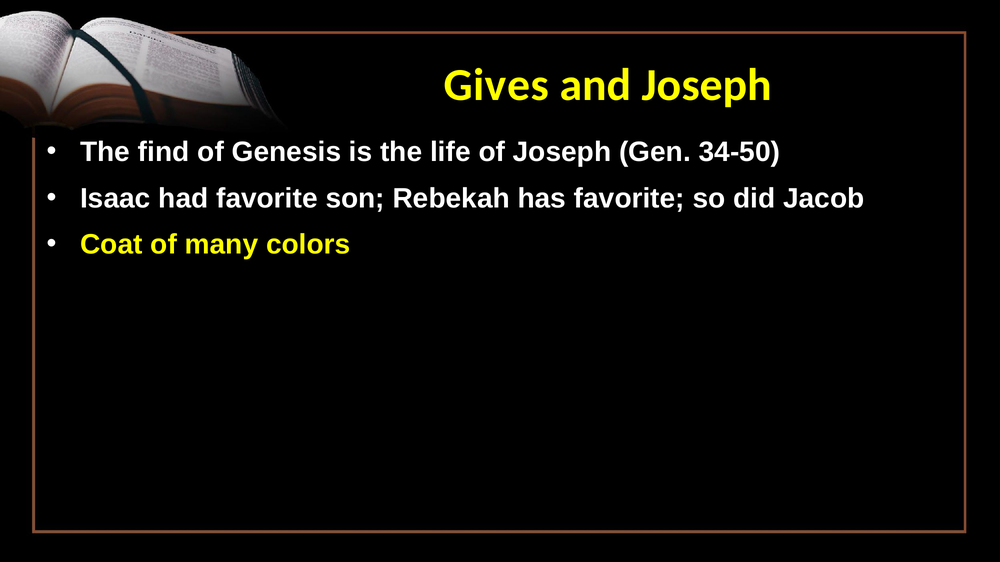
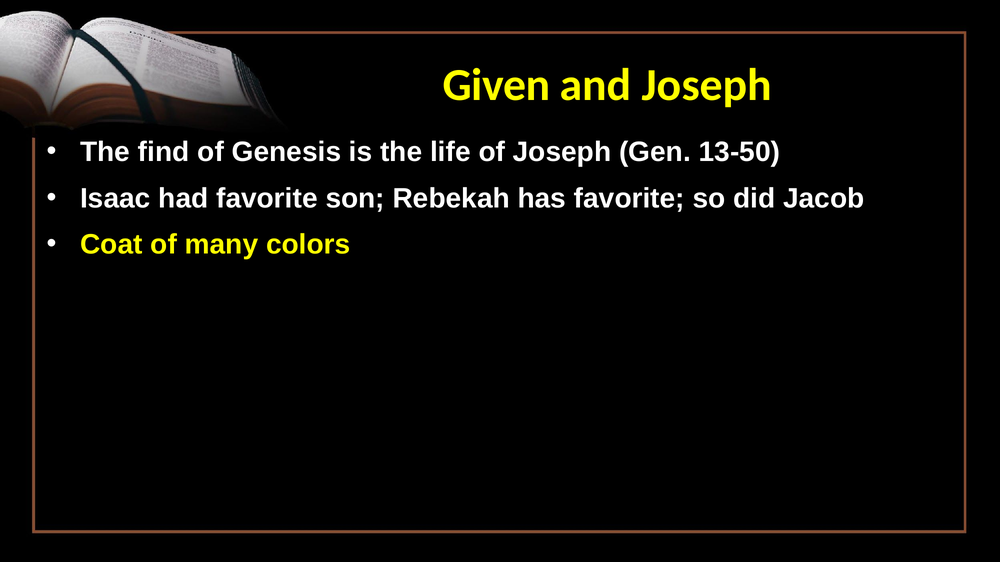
Gives: Gives -> Given
34-50: 34-50 -> 13-50
